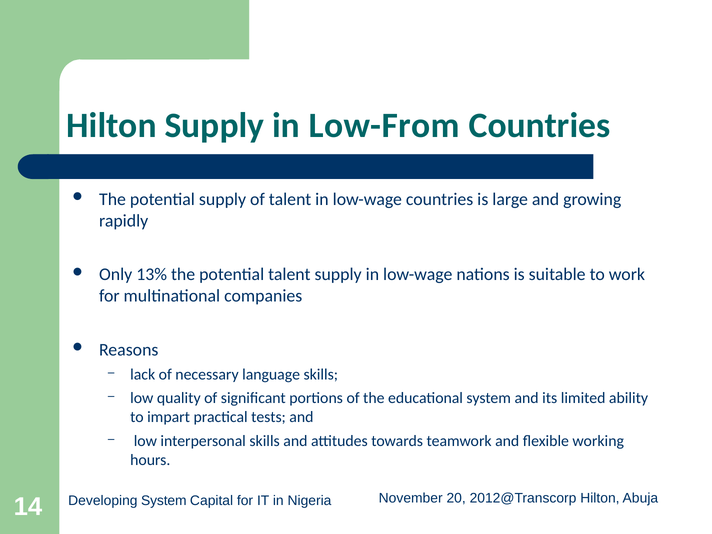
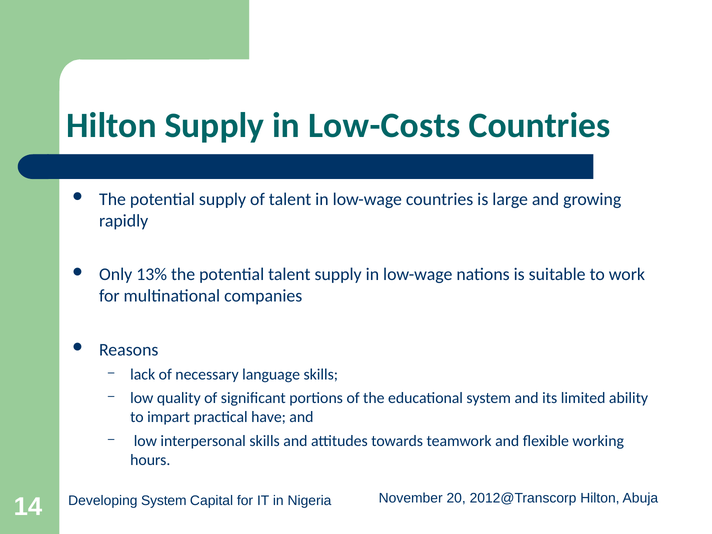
Low-From: Low-From -> Low-Costs
tests: tests -> have
